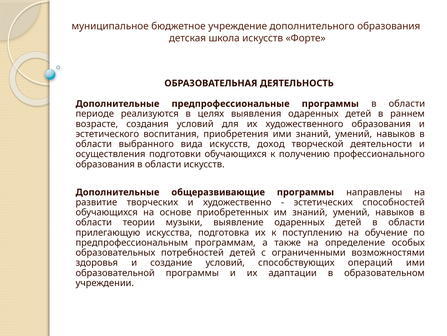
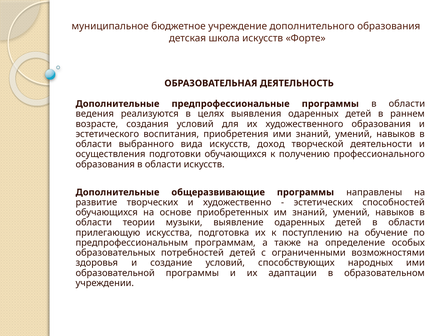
периоде: периоде -> ведения
операций: операций -> народных
